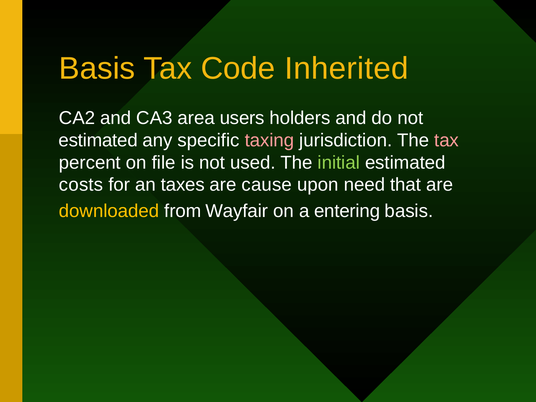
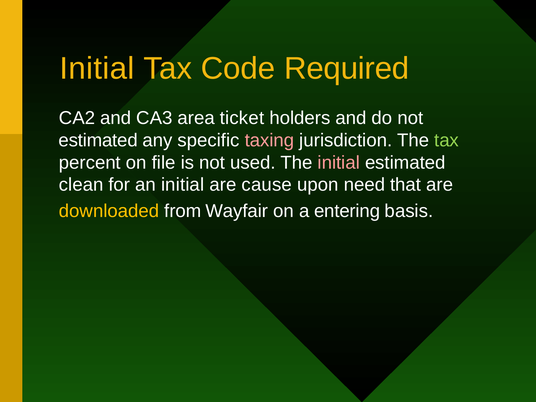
Basis at (97, 68): Basis -> Initial
Inherited: Inherited -> Required
users: users -> ticket
tax at (447, 140) colour: pink -> light green
initial at (339, 163) colour: light green -> pink
costs: costs -> clean
an taxes: taxes -> initial
